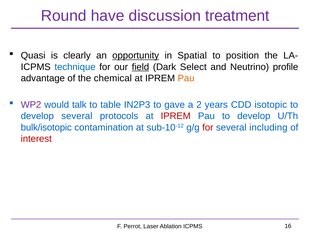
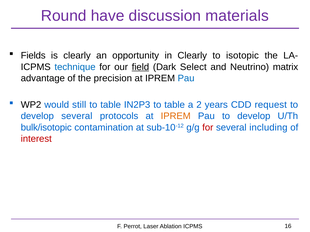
treatment: treatment -> materials
Quasi: Quasi -> Fields
opportunity underline: present -> none
in Spatial: Spatial -> Clearly
position: position -> isotopic
profile: profile -> matrix
chemical: chemical -> precision
Pau at (186, 78) colour: orange -> blue
WP2 colour: purple -> black
talk: talk -> still
IN2P3 to gave: gave -> table
isotopic: isotopic -> request
IPREM at (176, 116) colour: red -> orange
